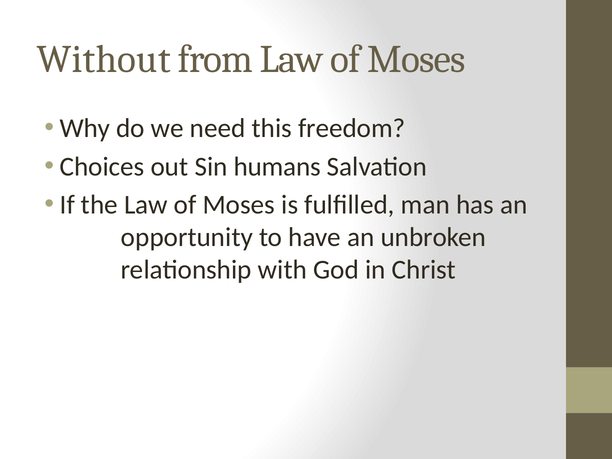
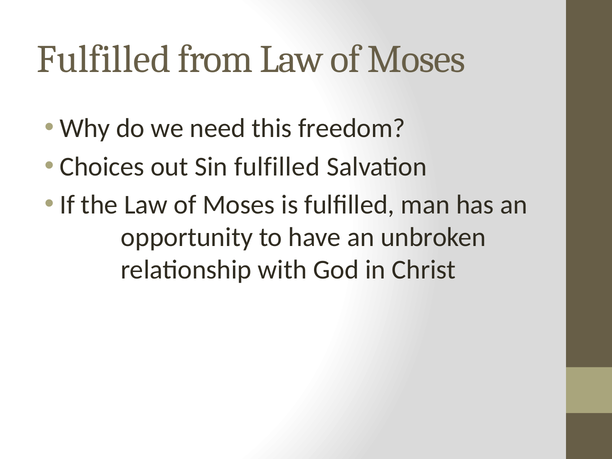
Without at (104, 59): Without -> Fulfilled
Sin humans: humans -> fulfilled
